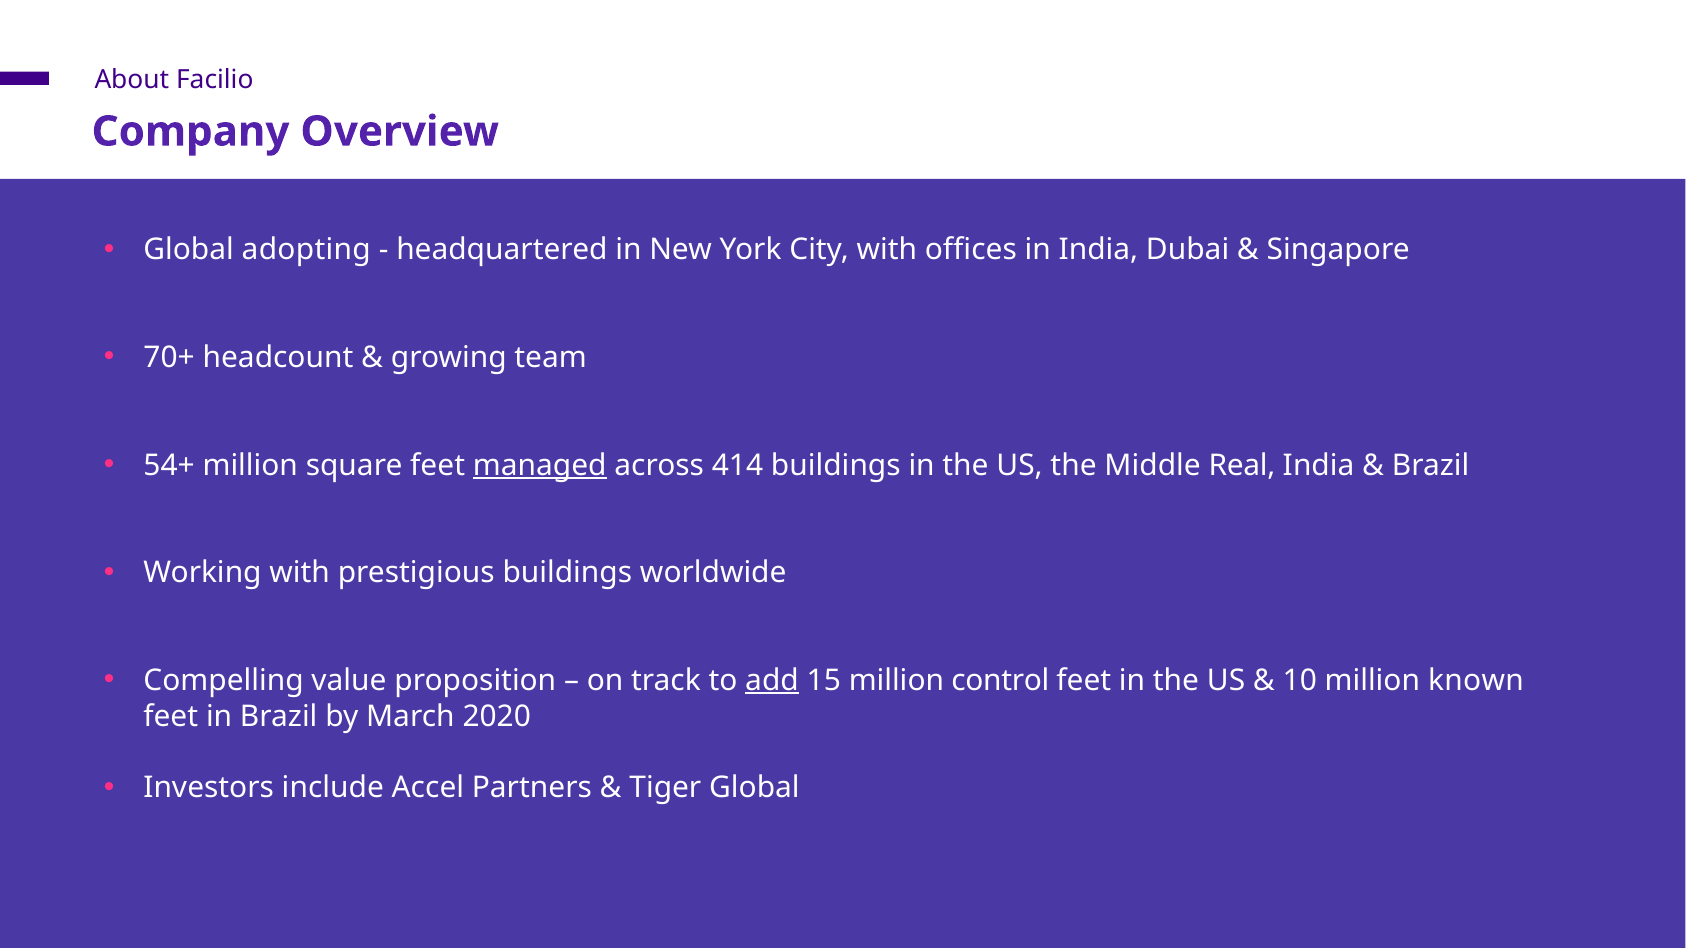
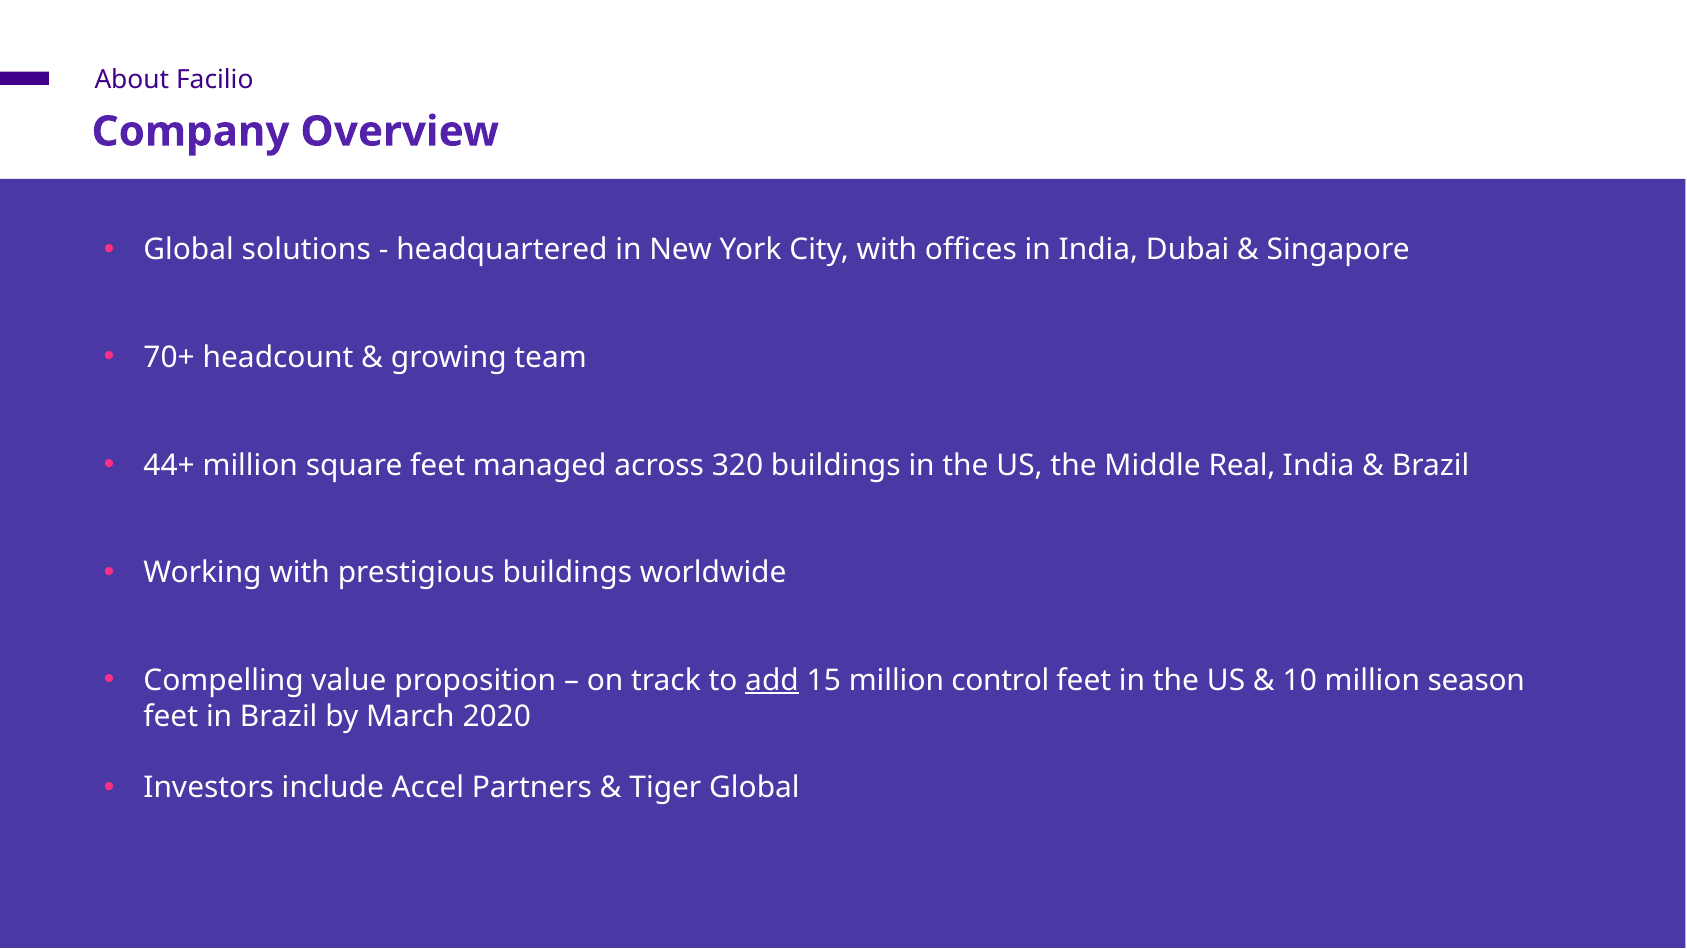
adopting: adopting -> solutions
54+: 54+ -> 44+
managed underline: present -> none
414: 414 -> 320
known: known -> season
